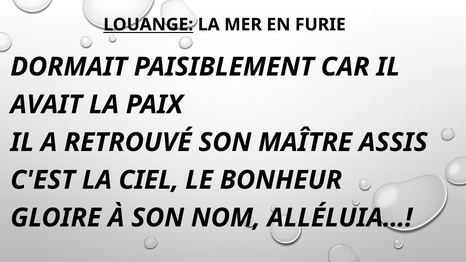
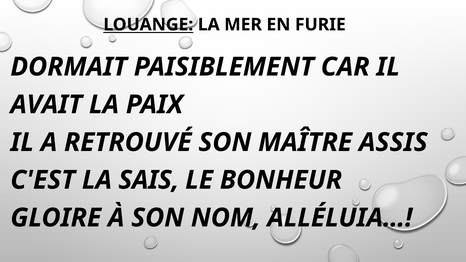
CIEL: CIEL -> SAIS
